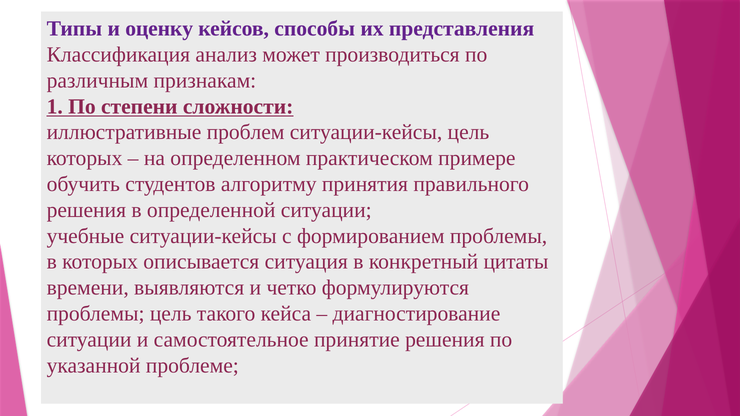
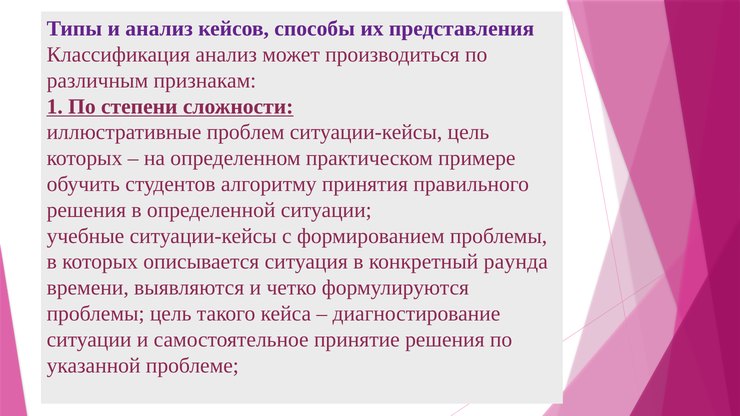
и оценку: оценку -> анализ
цитаты: цитаты -> раунда
